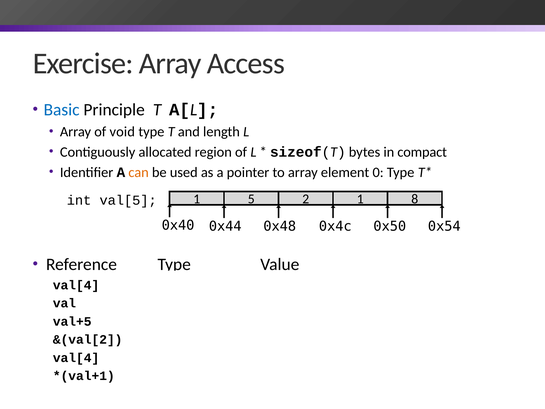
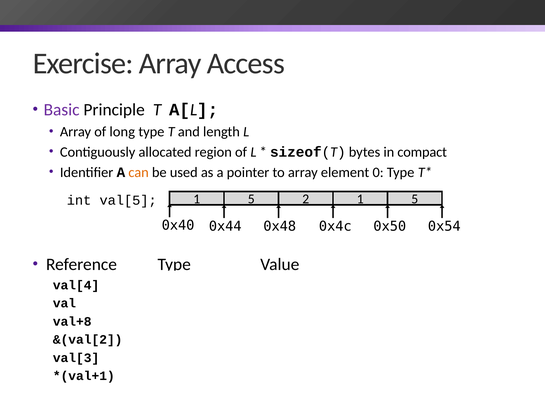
Basic colour: blue -> purple
void: void -> long
2 1 8: 8 -> 5
val+5: val+5 -> val+8
val[4 at (76, 358): val[4 -> val[3
